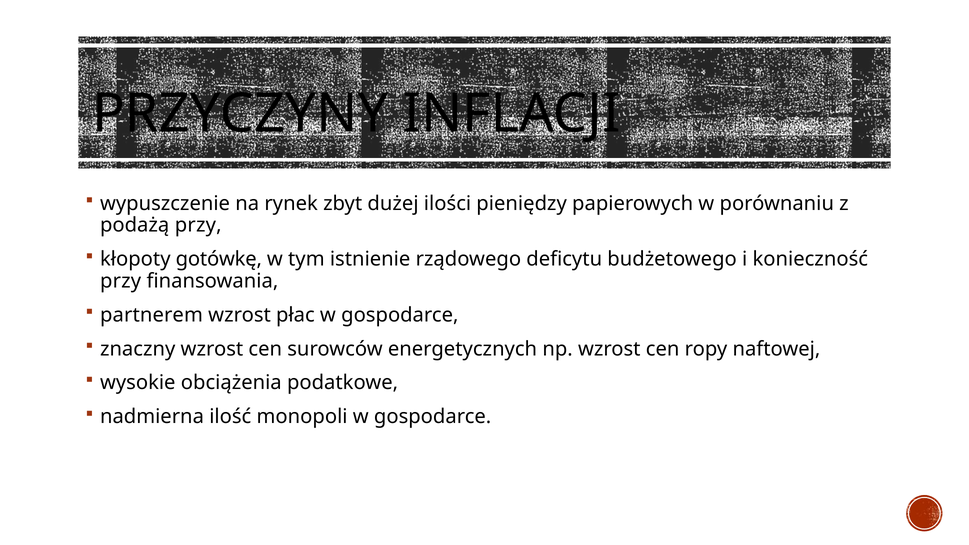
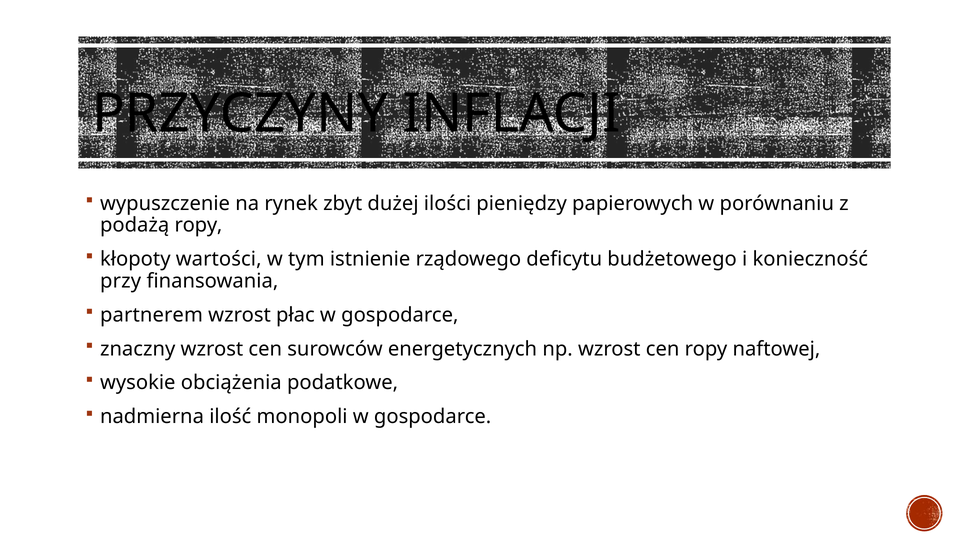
podażą przy: przy -> ropy
gotówkę: gotówkę -> wartości
